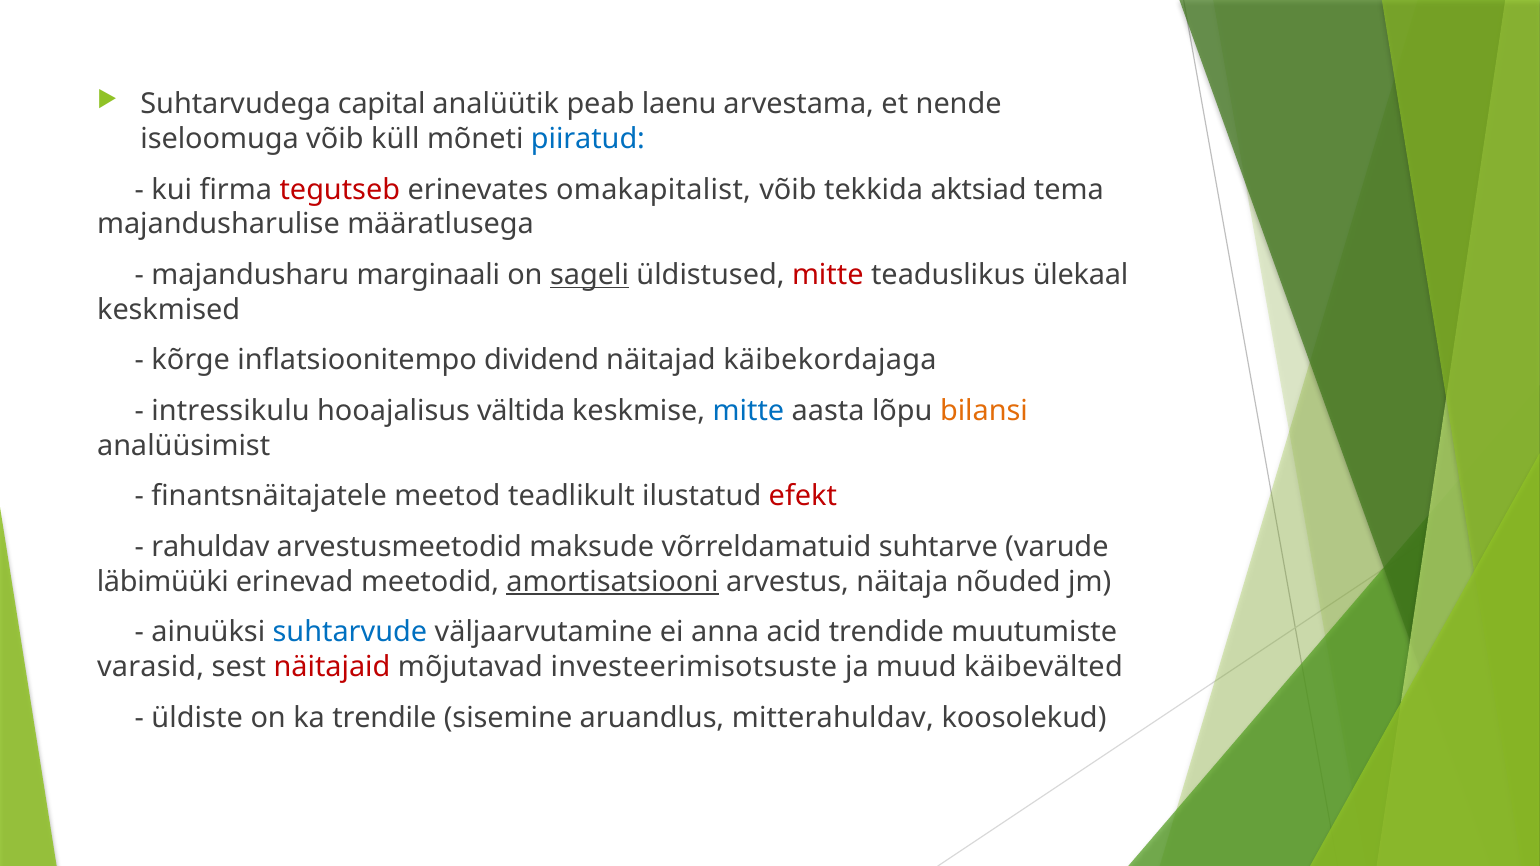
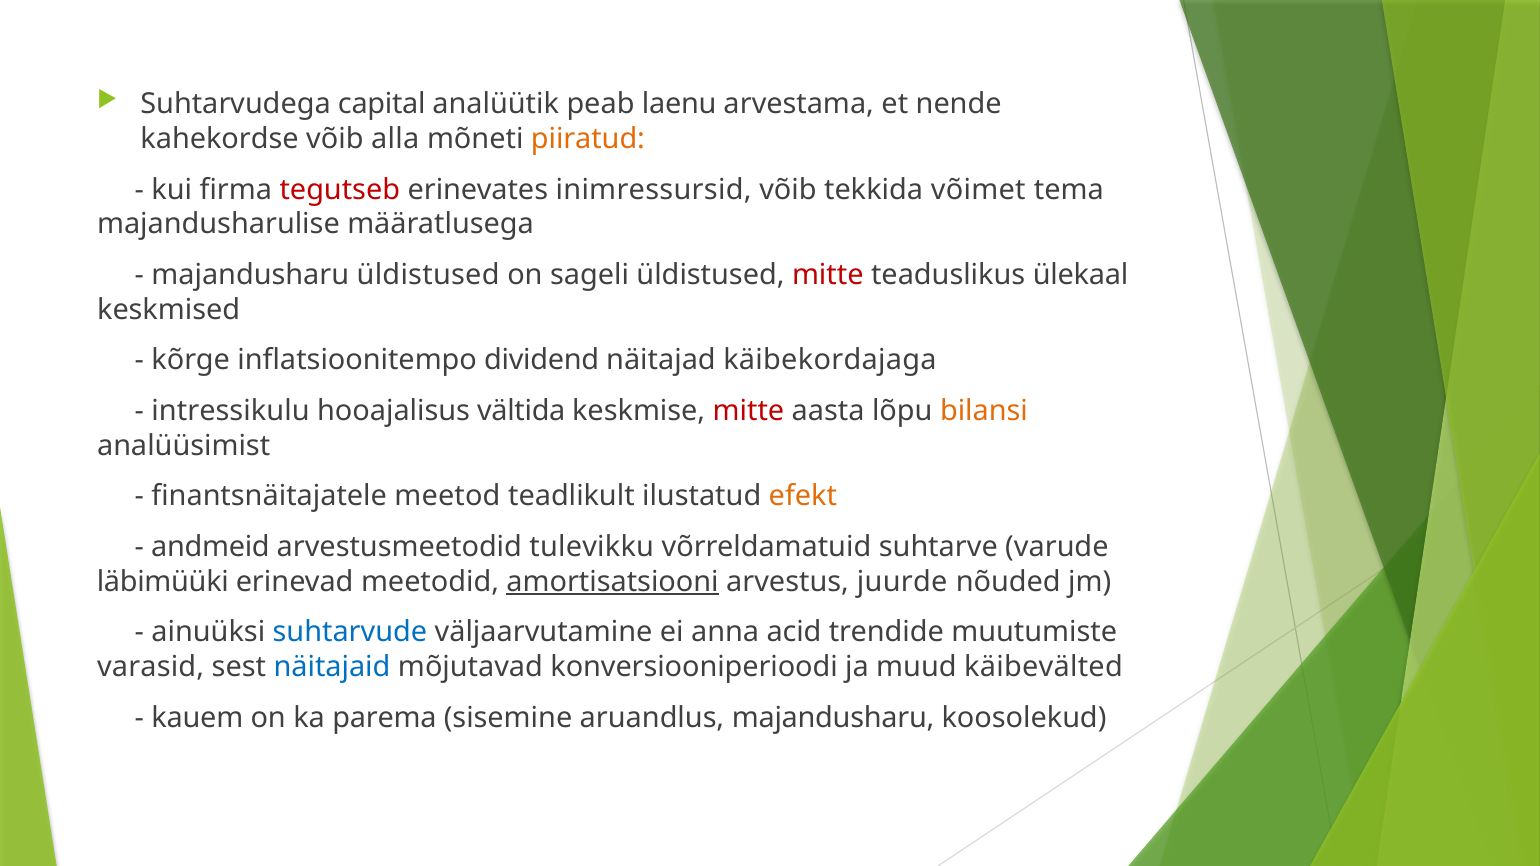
iseloomuga: iseloomuga -> kahekordse
küll: küll -> alla
piiratud colour: blue -> orange
omakapitalist: omakapitalist -> inimressursid
aktsiad: aktsiad -> võimet
majandusharu marginaali: marginaali -> üldistused
sageli underline: present -> none
mitte at (748, 411) colour: blue -> red
efekt colour: red -> orange
rahuldav: rahuldav -> andmeid
maksude: maksude -> tulevikku
näitaja: näitaja -> juurde
näitajaid colour: red -> blue
investeerimisotsuste: investeerimisotsuste -> konversiooniperioodi
üldiste: üldiste -> kauem
trendile: trendile -> parema
aruandlus mitterahuldav: mitterahuldav -> majandusharu
